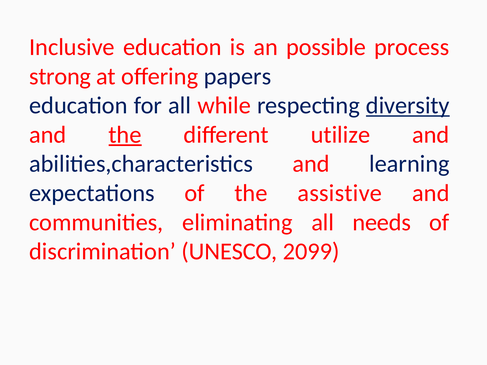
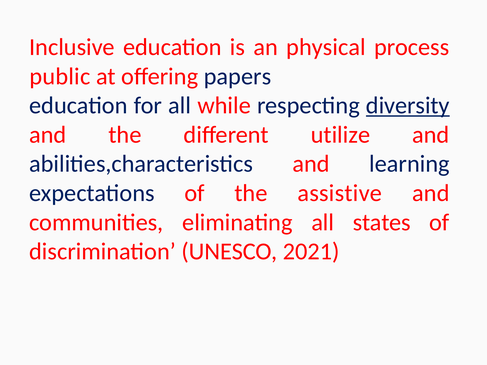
possible: possible -> physical
strong: strong -> public
the at (125, 135) underline: present -> none
needs: needs -> states
2099: 2099 -> 2021
